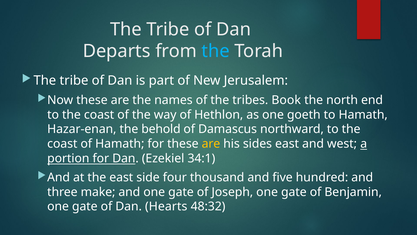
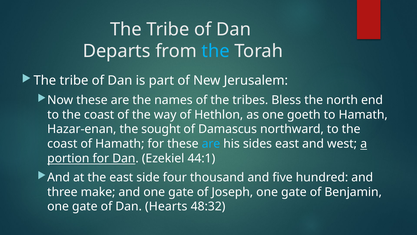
Book: Book -> Bless
behold: behold -> sought
are at (211, 144) colour: yellow -> light blue
34:1: 34:1 -> 44:1
